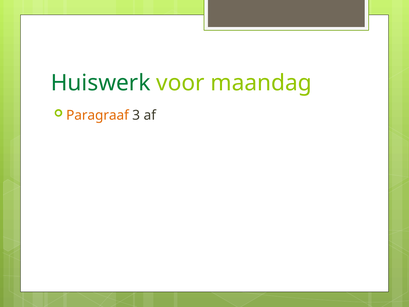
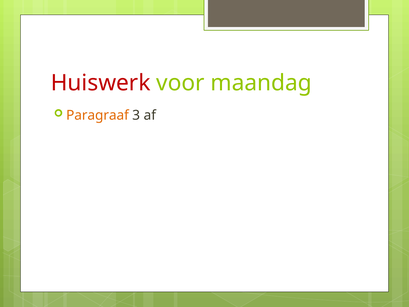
Huiswerk colour: green -> red
